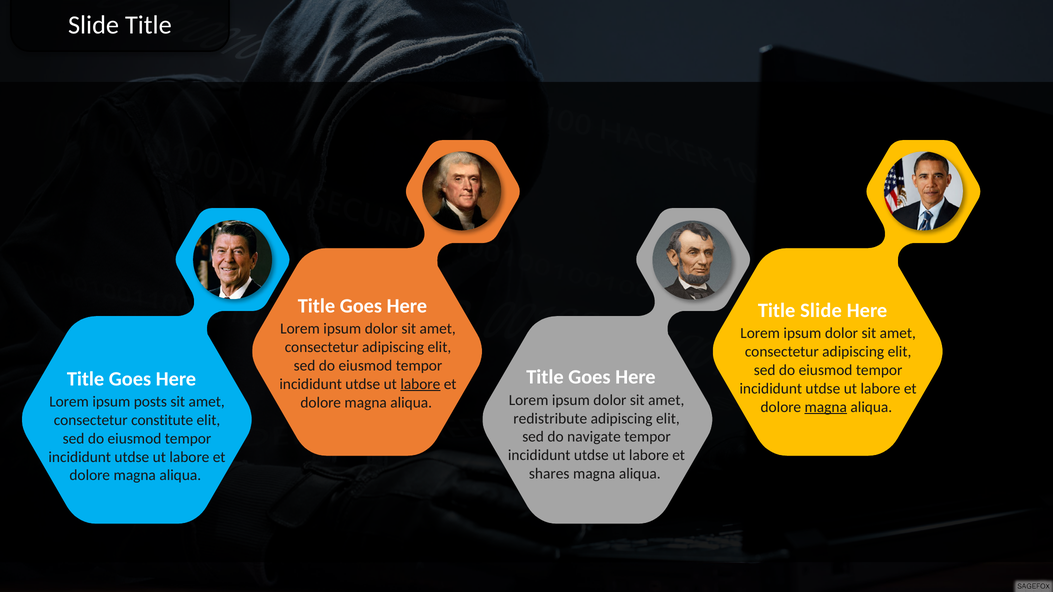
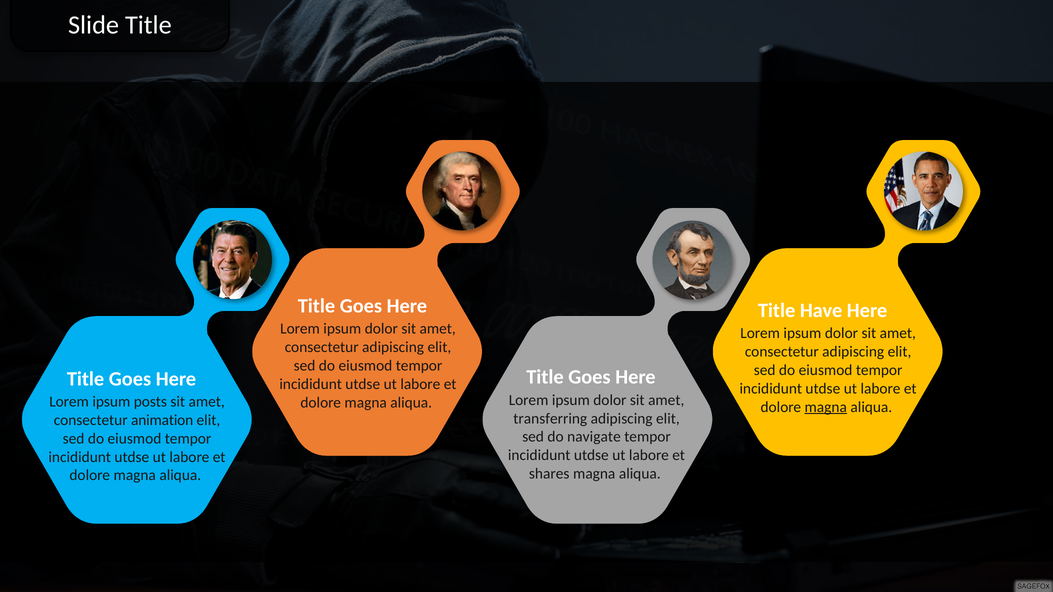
Title Slide: Slide -> Have
labore at (420, 384) underline: present -> none
redistribute: redistribute -> transferring
constitute: constitute -> animation
